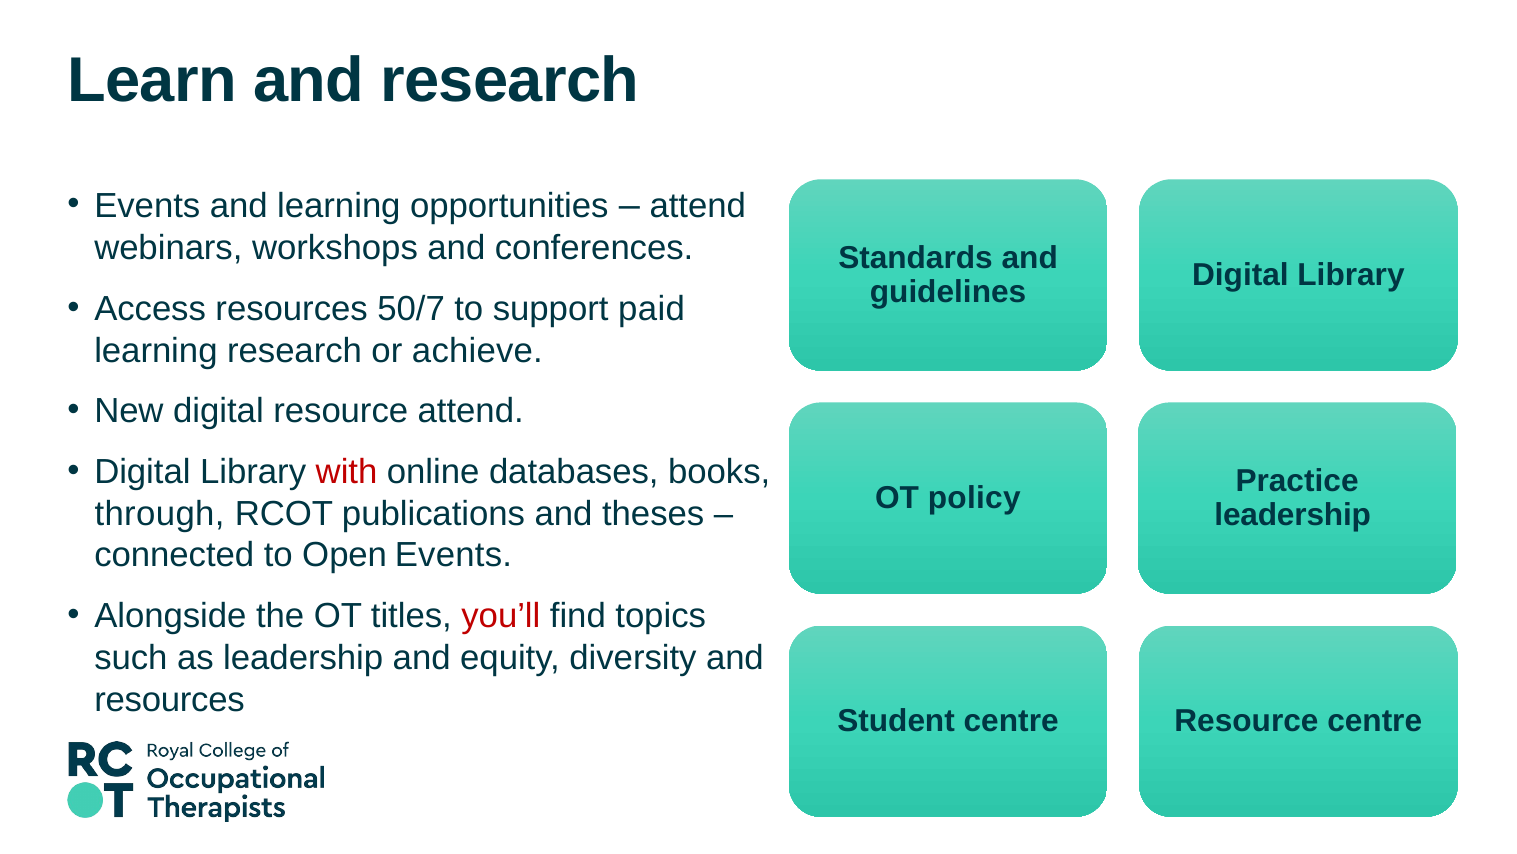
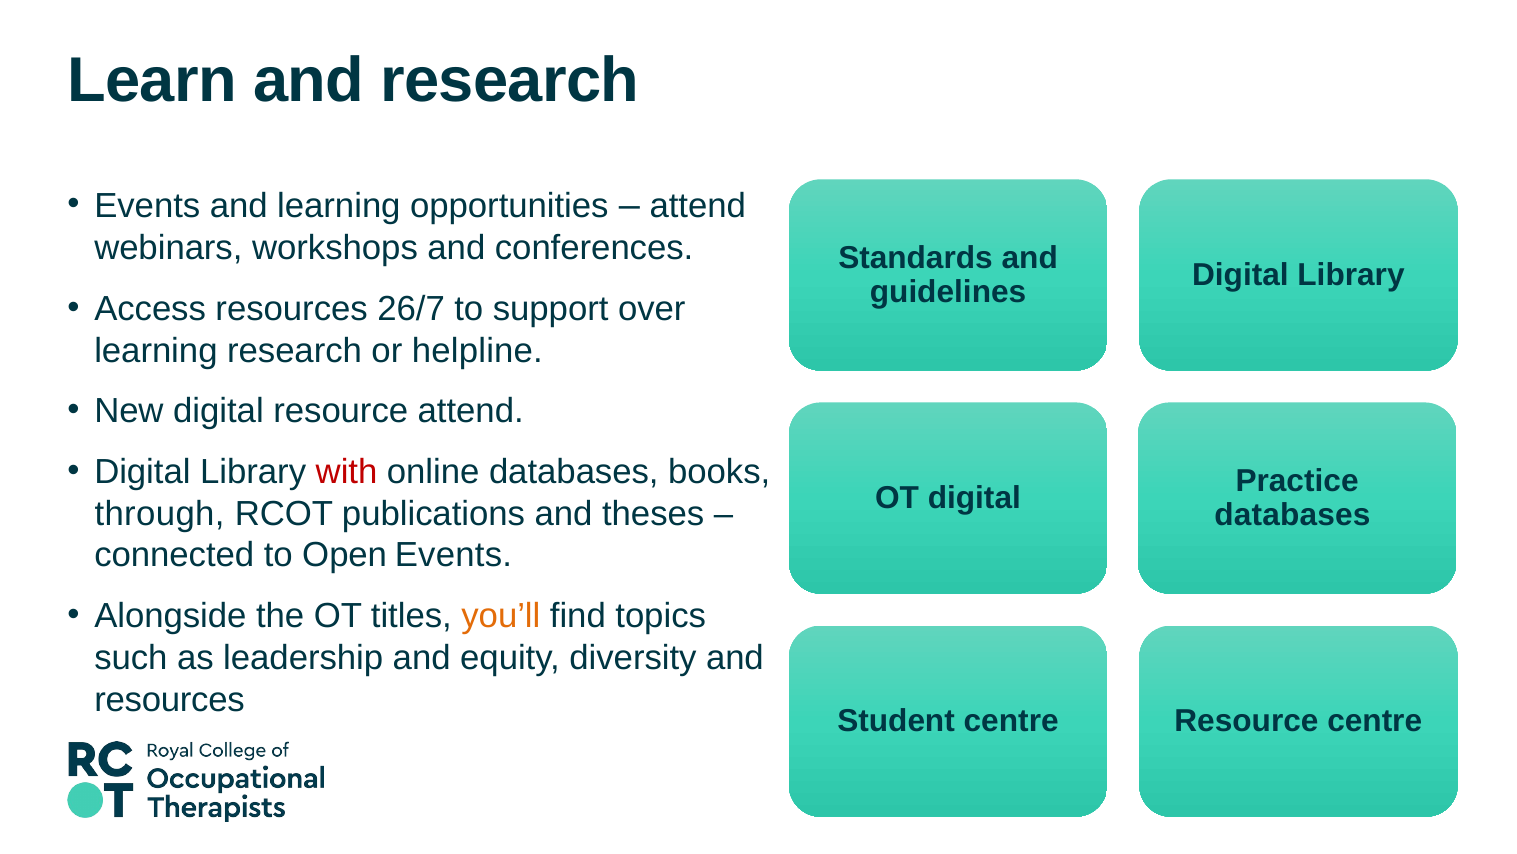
50/7: 50/7 -> 26/7
paid: paid -> over
achieve: achieve -> helpline
OT policy: policy -> digital
leadership at (1293, 514): leadership -> databases
you’ll colour: red -> orange
